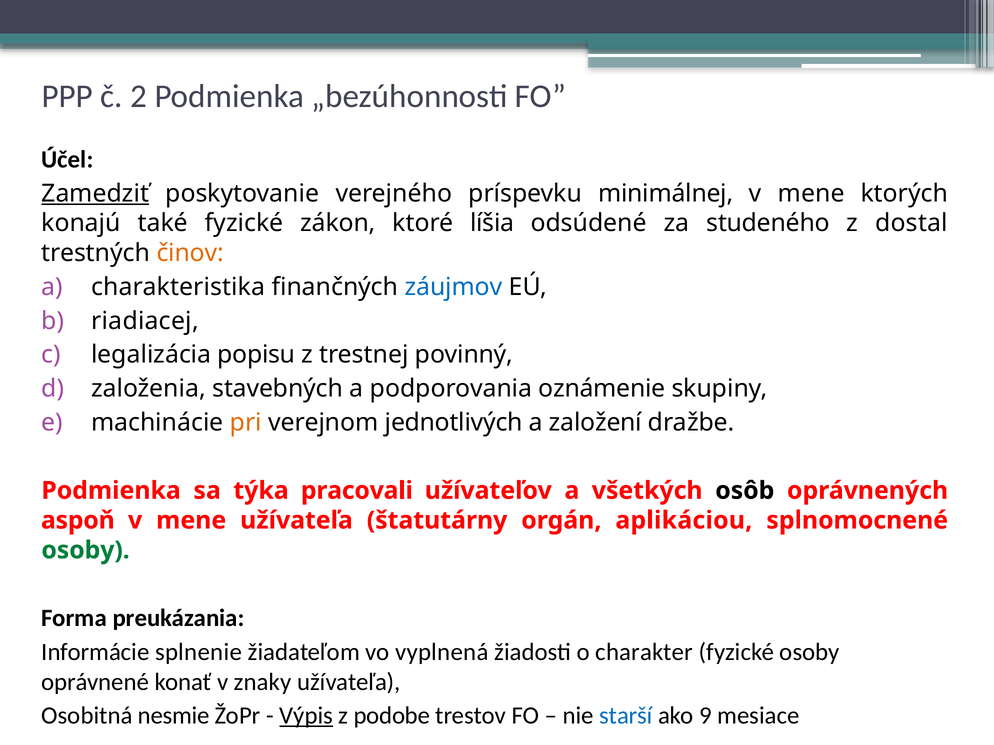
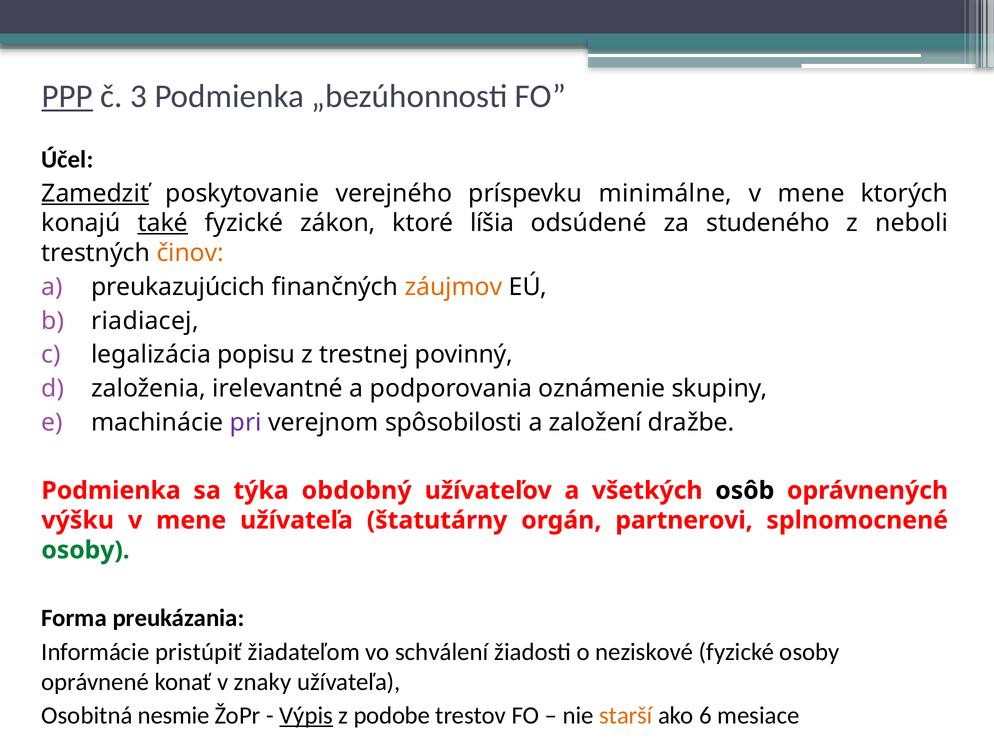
PPP underline: none -> present
2: 2 -> 3
minimálnej: minimálnej -> minimálne
také underline: none -> present
dostal: dostal -> neboli
charakteristika: charakteristika -> preukazujúcich
záujmov colour: blue -> orange
stavebných: stavebných -> irelevantné
pri colour: orange -> purple
jednotlivých: jednotlivých -> spôsobilosti
pracovali: pracovali -> obdobný
aspoň: aspoň -> výšku
aplikáciou: aplikáciou -> partnerovi
splnenie: splnenie -> pristúpiť
vyplnená: vyplnená -> schválení
charakter: charakter -> neziskové
starší colour: blue -> orange
9: 9 -> 6
